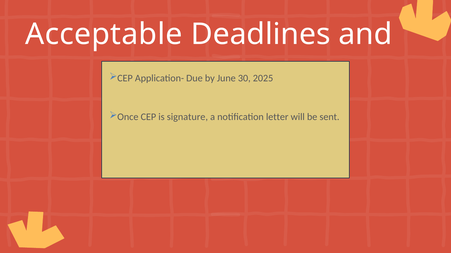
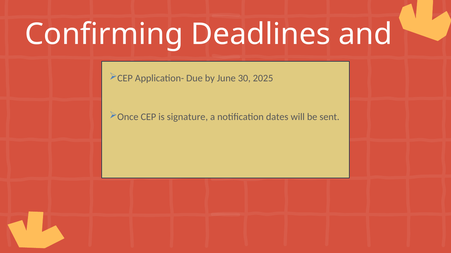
Acceptable: Acceptable -> Confirming
letter: letter -> dates
